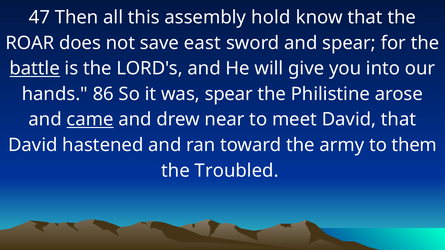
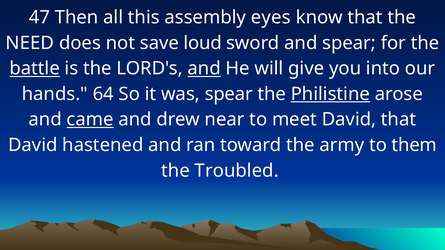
hold: hold -> eyes
ROAR: ROAR -> NEED
east: east -> loud
and at (204, 69) underline: none -> present
86: 86 -> 64
Philistine underline: none -> present
